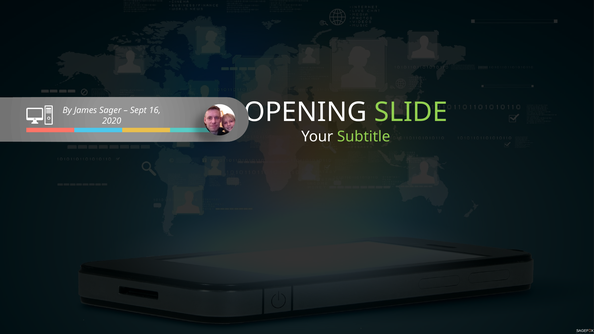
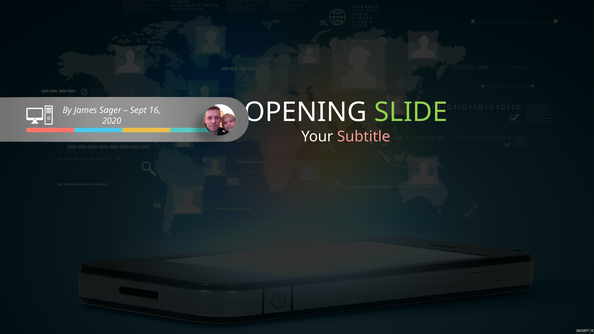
Subtitle colour: light green -> pink
